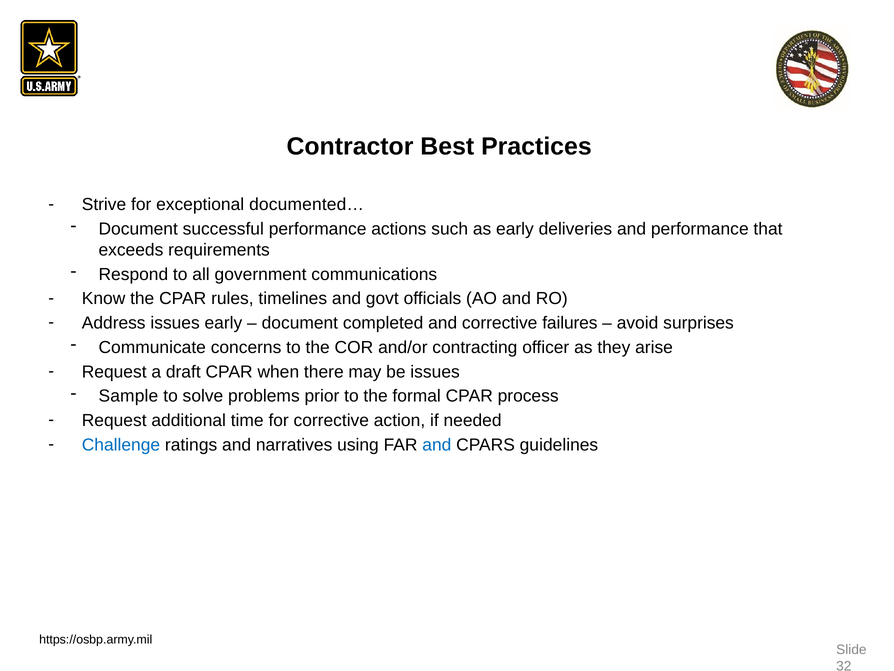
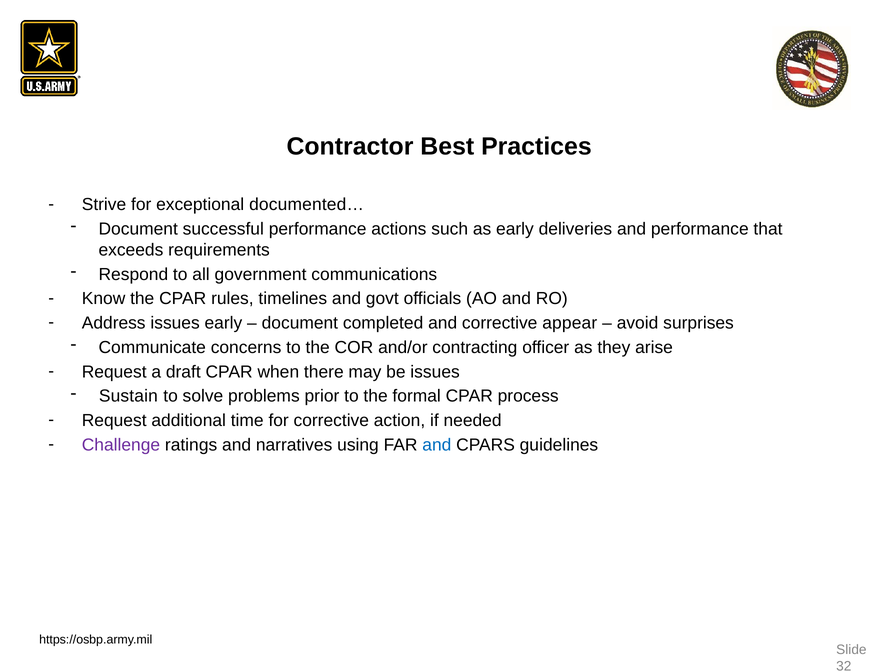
failures: failures -> appear
Sample: Sample -> Sustain
Challenge colour: blue -> purple
